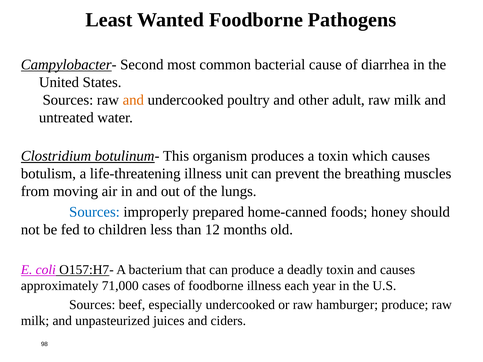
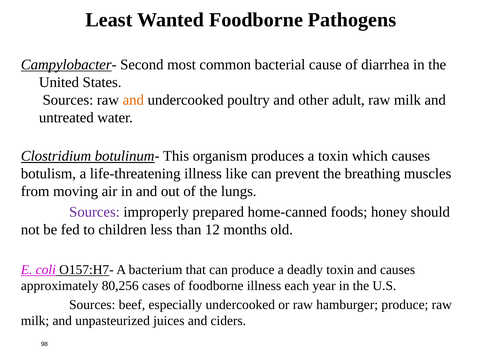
unit: unit -> like
Sources at (94, 212) colour: blue -> purple
71,000: 71,000 -> 80,256
